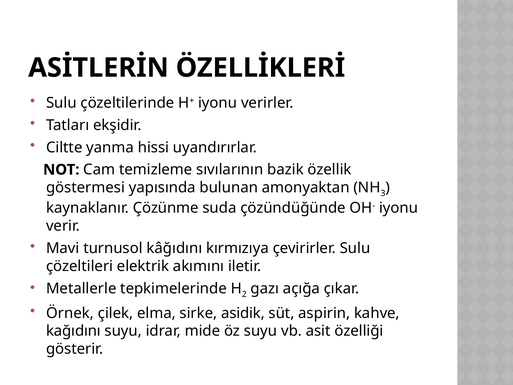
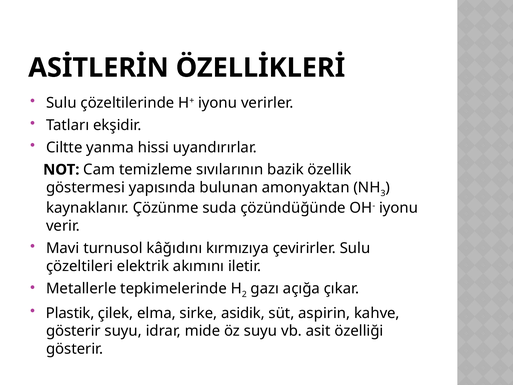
Örnek: Örnek -> Plastik
kağıdını at (73, 331): kağıdını -> gösterir
